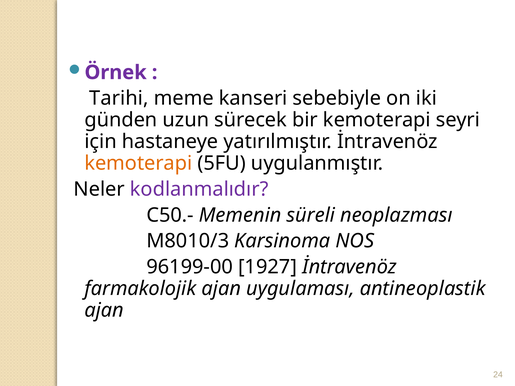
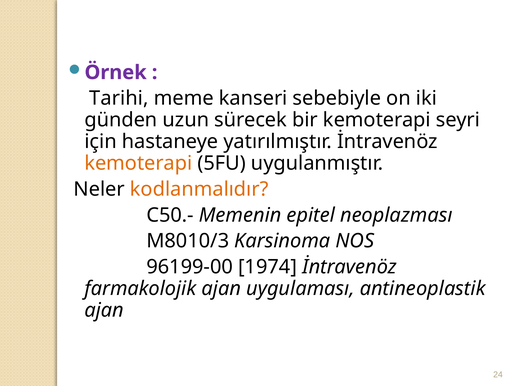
kodlanmalıdır colour: purple -> orange
süreli: süreli -> epitel
1927: 1927 -> 1974
